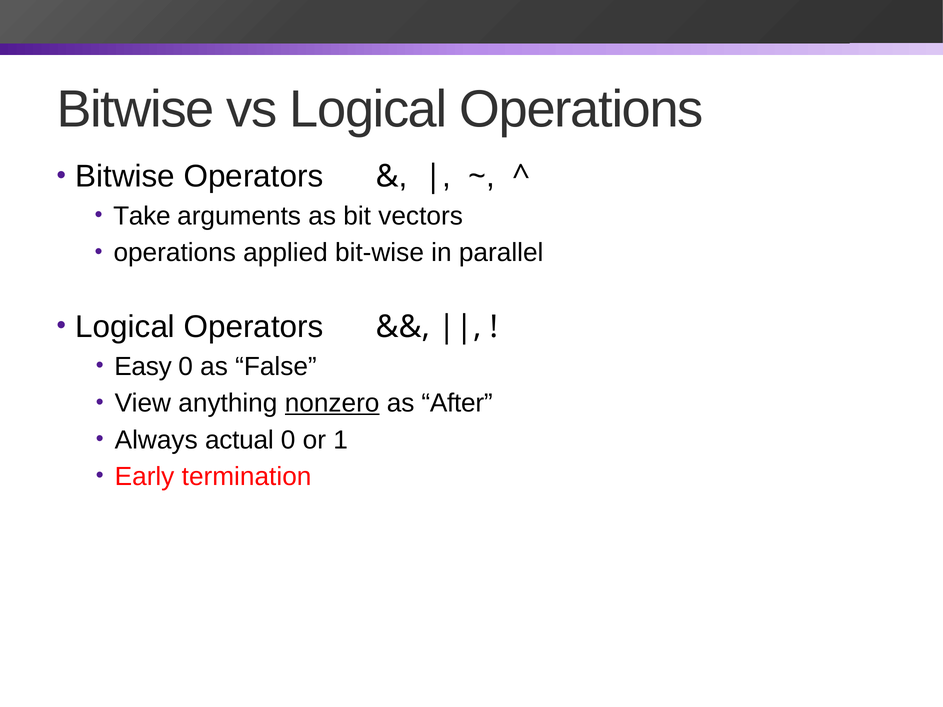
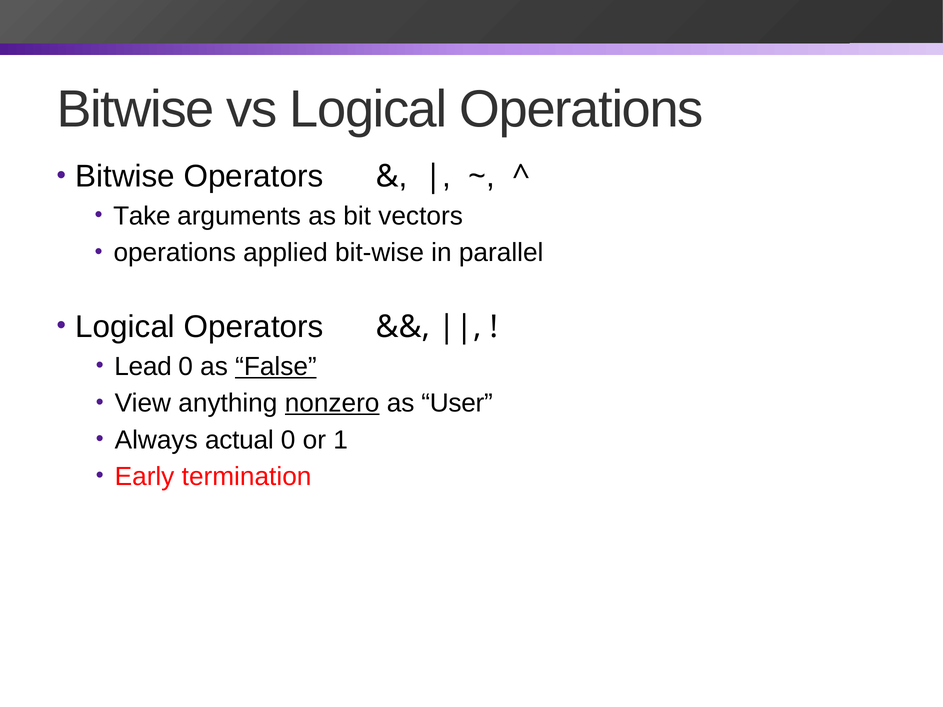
Easy: Easy -> Lead
False underline: none -> present
After: After -> User
